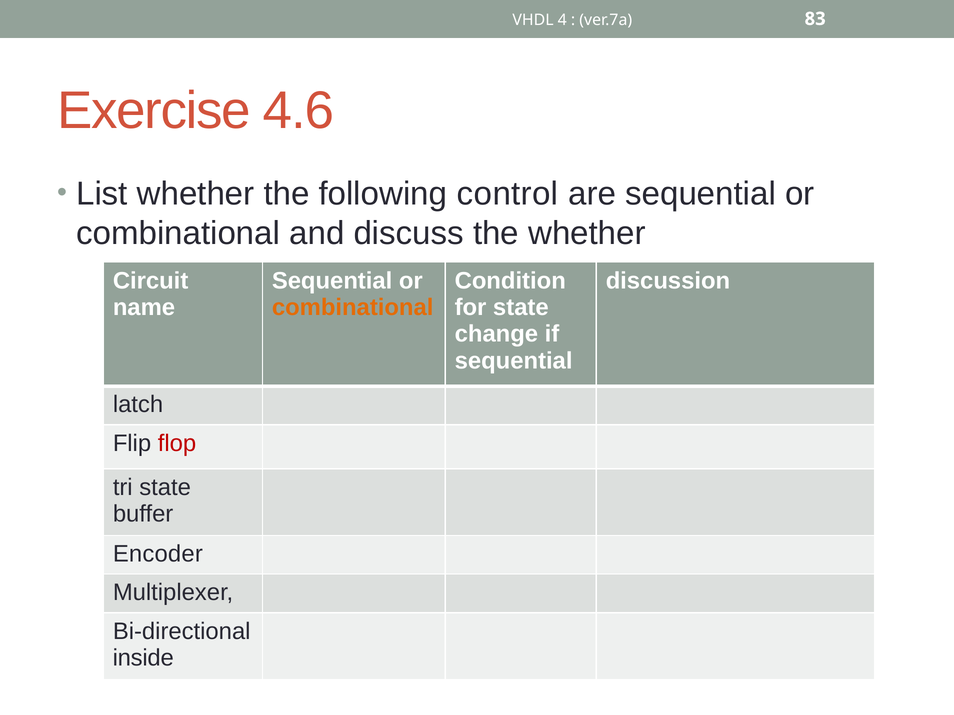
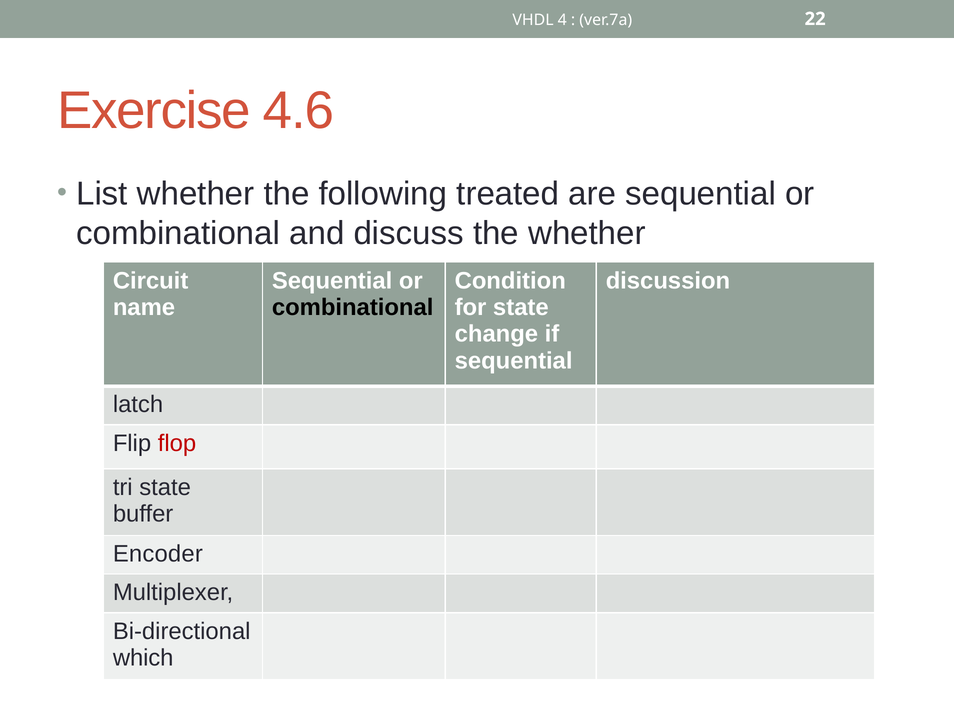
83: 83 -> 22
control: control -> treated
combinational at (353, 308) colour: orange -> black
inside: inside -> which
